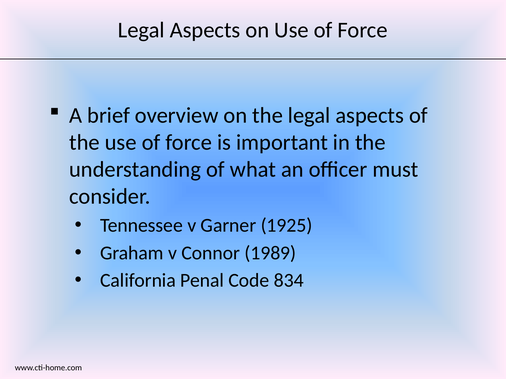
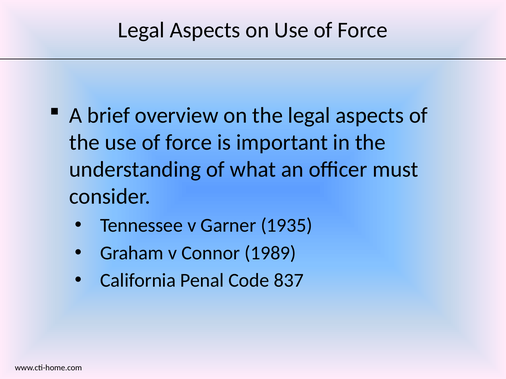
1925: 1925 -> 1935
834: 834 -> 837
